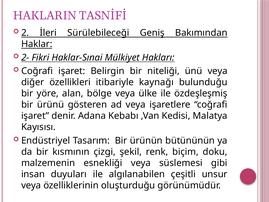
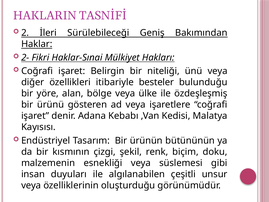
kaynağı: kaynağı -> besteler
